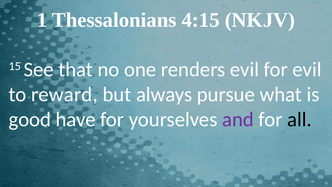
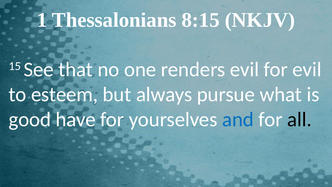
4:15: 4:15 -> 8:15
reward: reward -> esteem
and colour: purple -> blue
